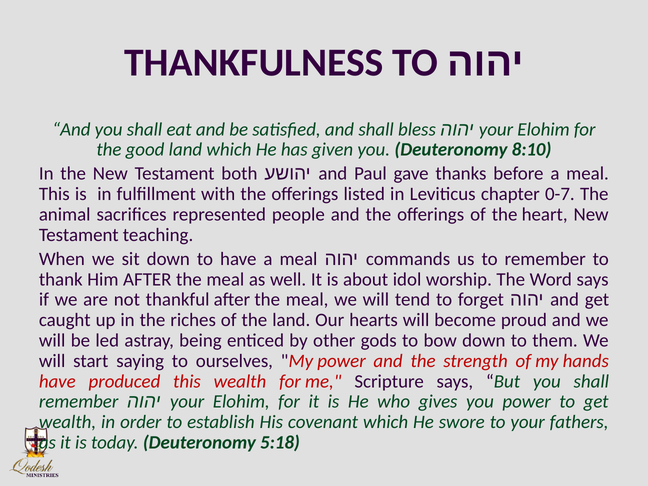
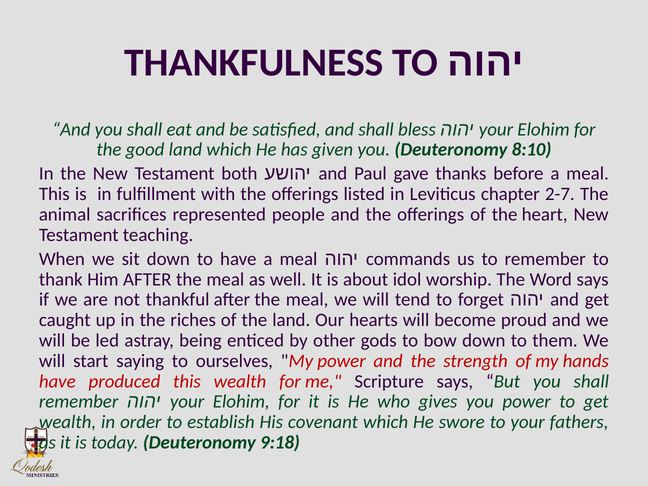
0-7: 0-7 -> 2-7
5:18: 5:18 -> 9:18
